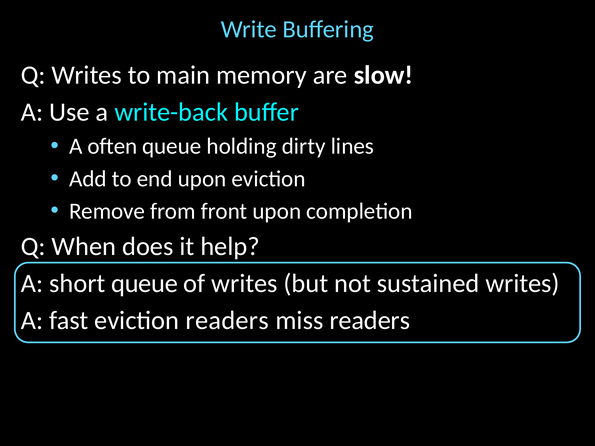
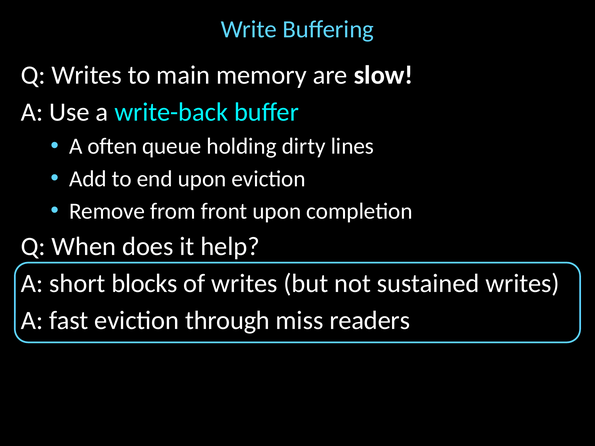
short queue: queue -> blocks
eviction readers: readers -> through
